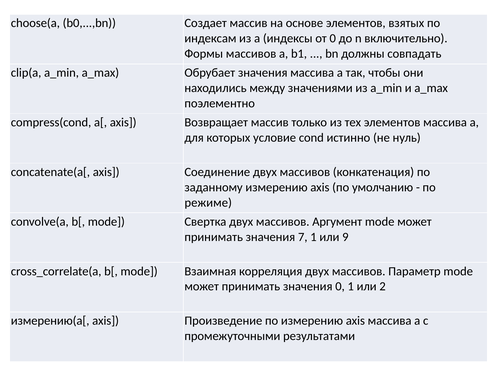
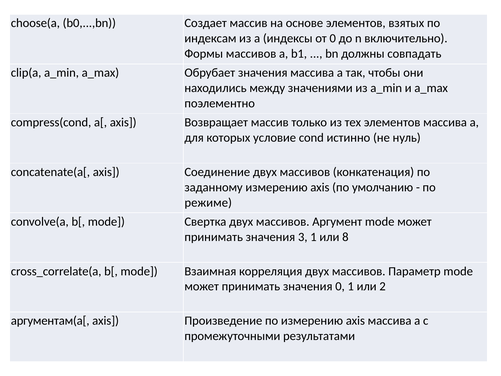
7: 7 -> 3
9: 9 -> 8
измерению(a[: измерению(a[ -> аргументам(a[
